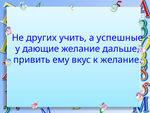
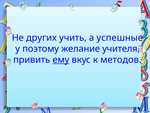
дающие: дающие -> поэтому
дальше: дальше -> учителя
ему underline: none -> present
к желание: желание -> методов
